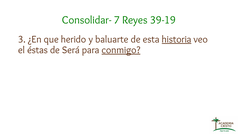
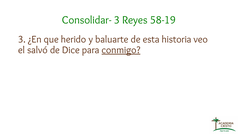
Consolidar- 7: 7 -> 3
39-19: 39-19 -> 58-19
historia underline: present -> none
éstas: éstas -> salvó
Será: Será -> Dice
